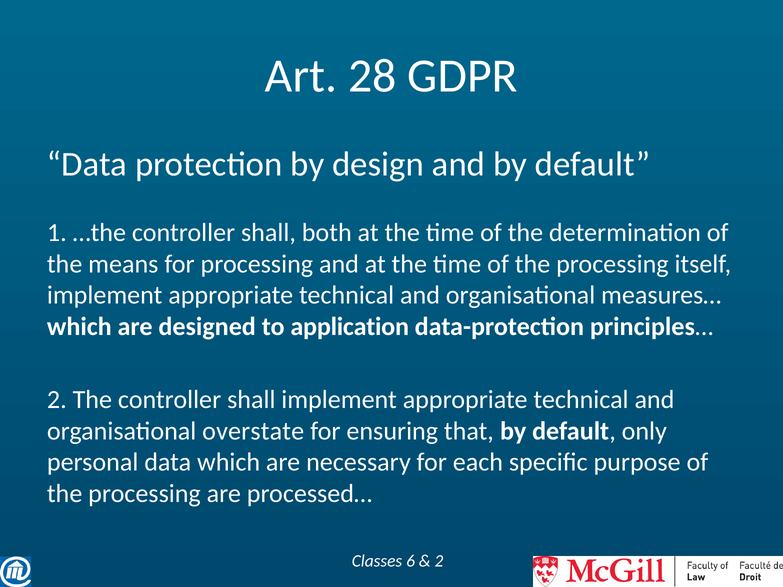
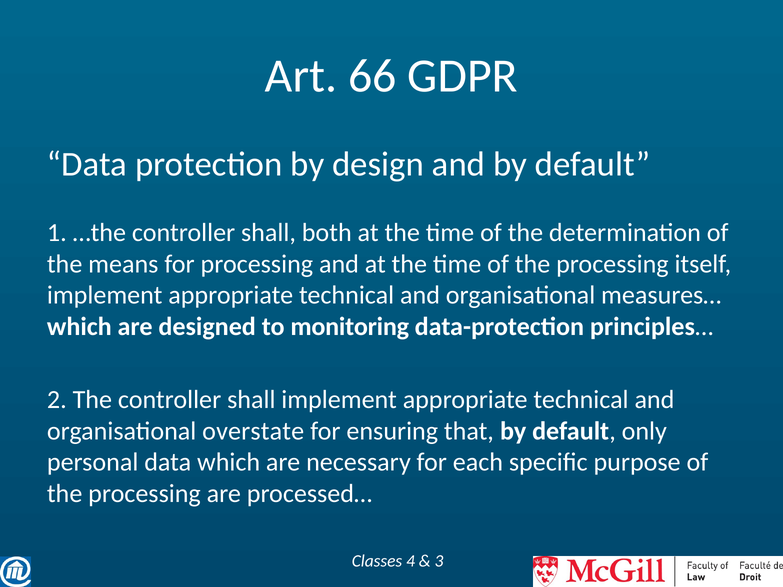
28: 28 -> 66
application: application -> monitoring
6: 6 -> 4
2 at (439, 561): 2 -> 3
